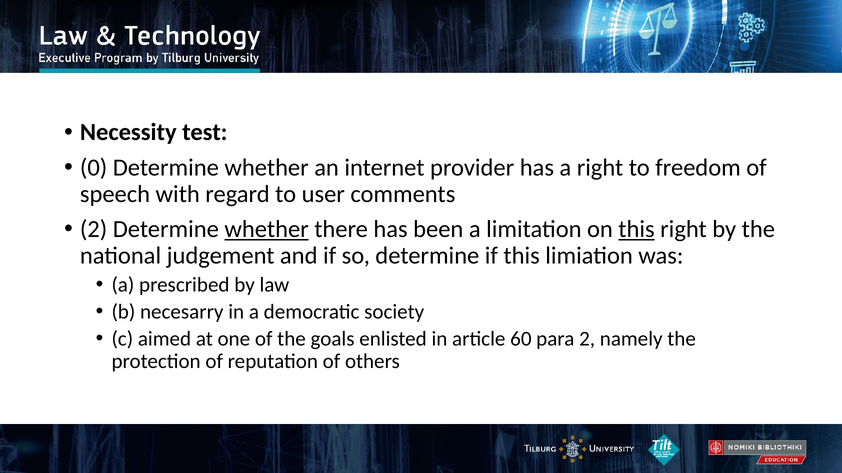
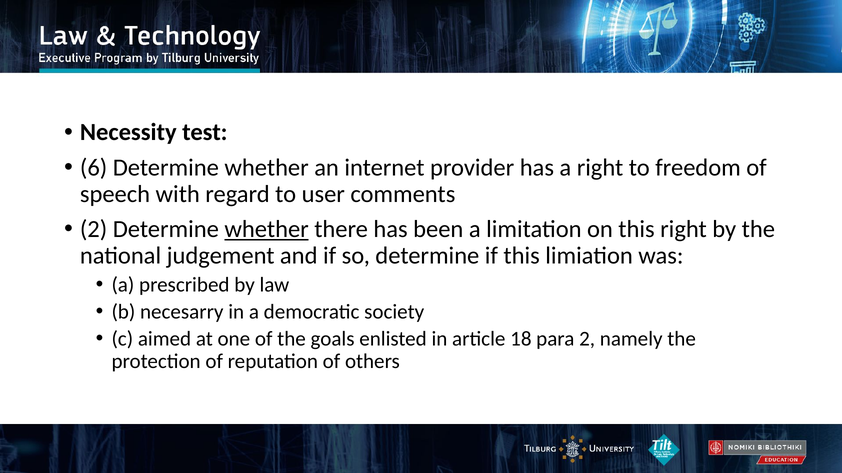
0: 0 -> 6
this at (637, 230) underline: present -> none
60: 60 -> 18
